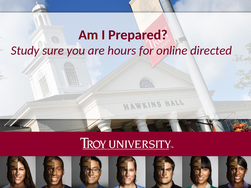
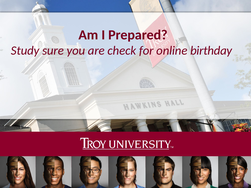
hours: hours -> check
directed: directed -> birthday
